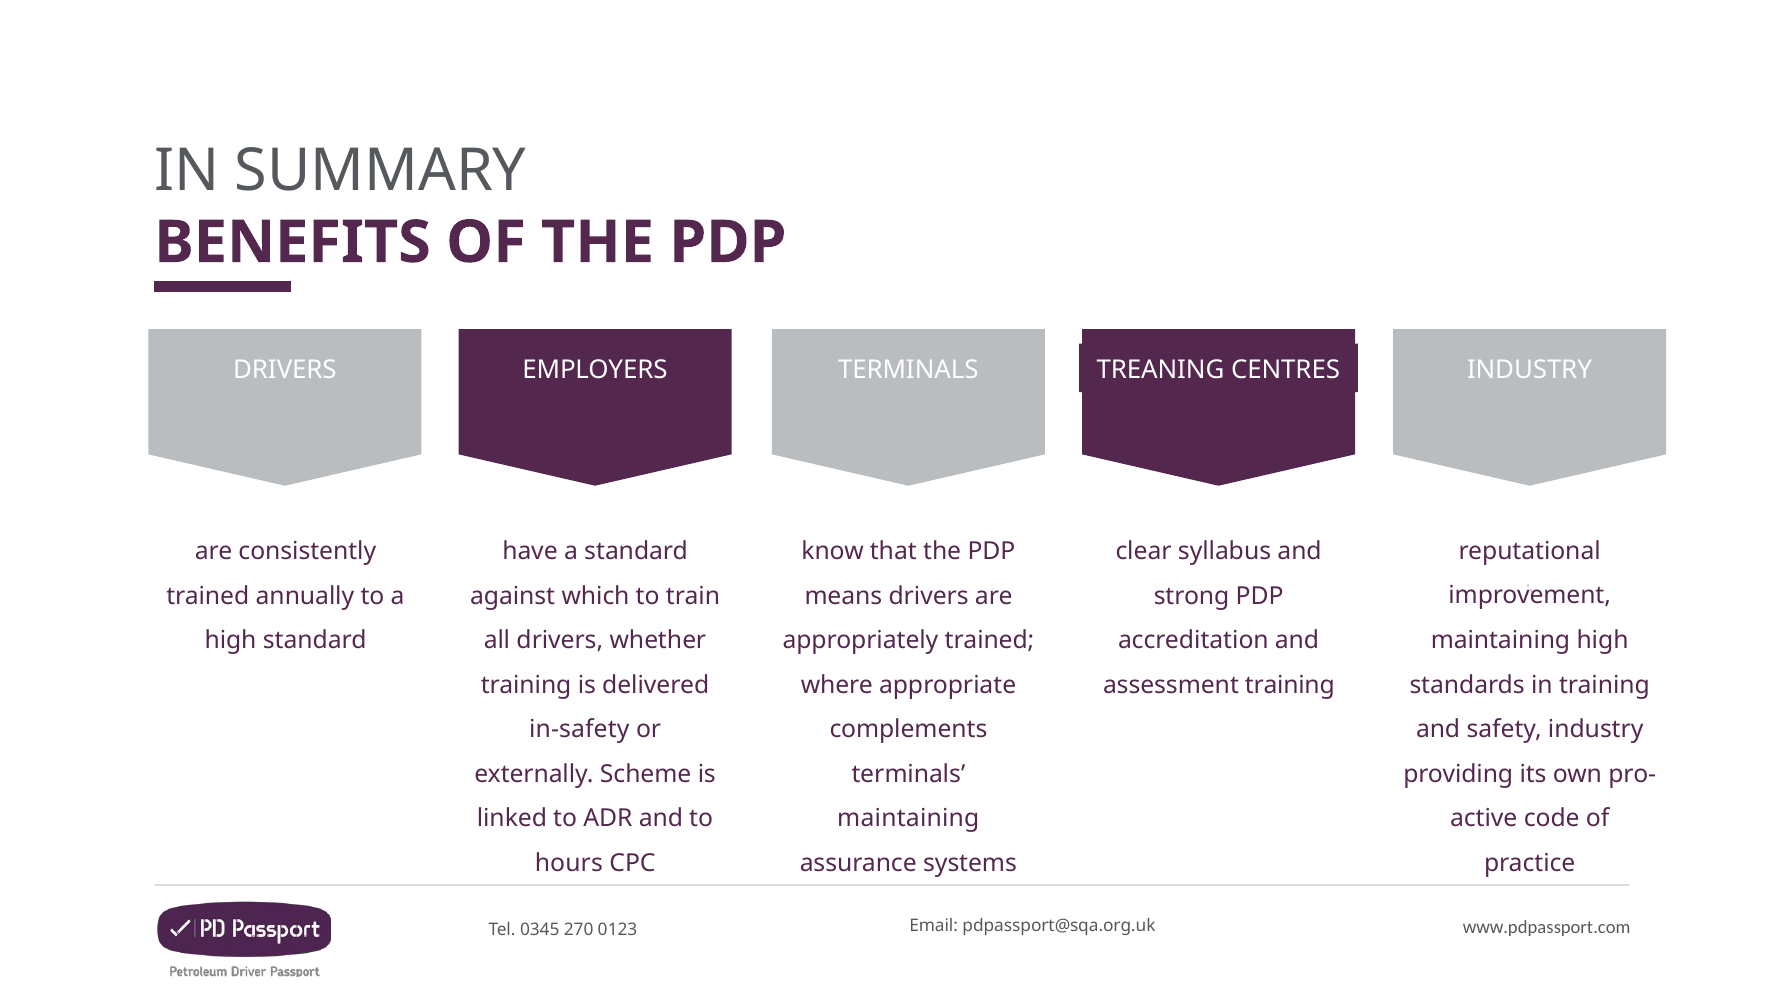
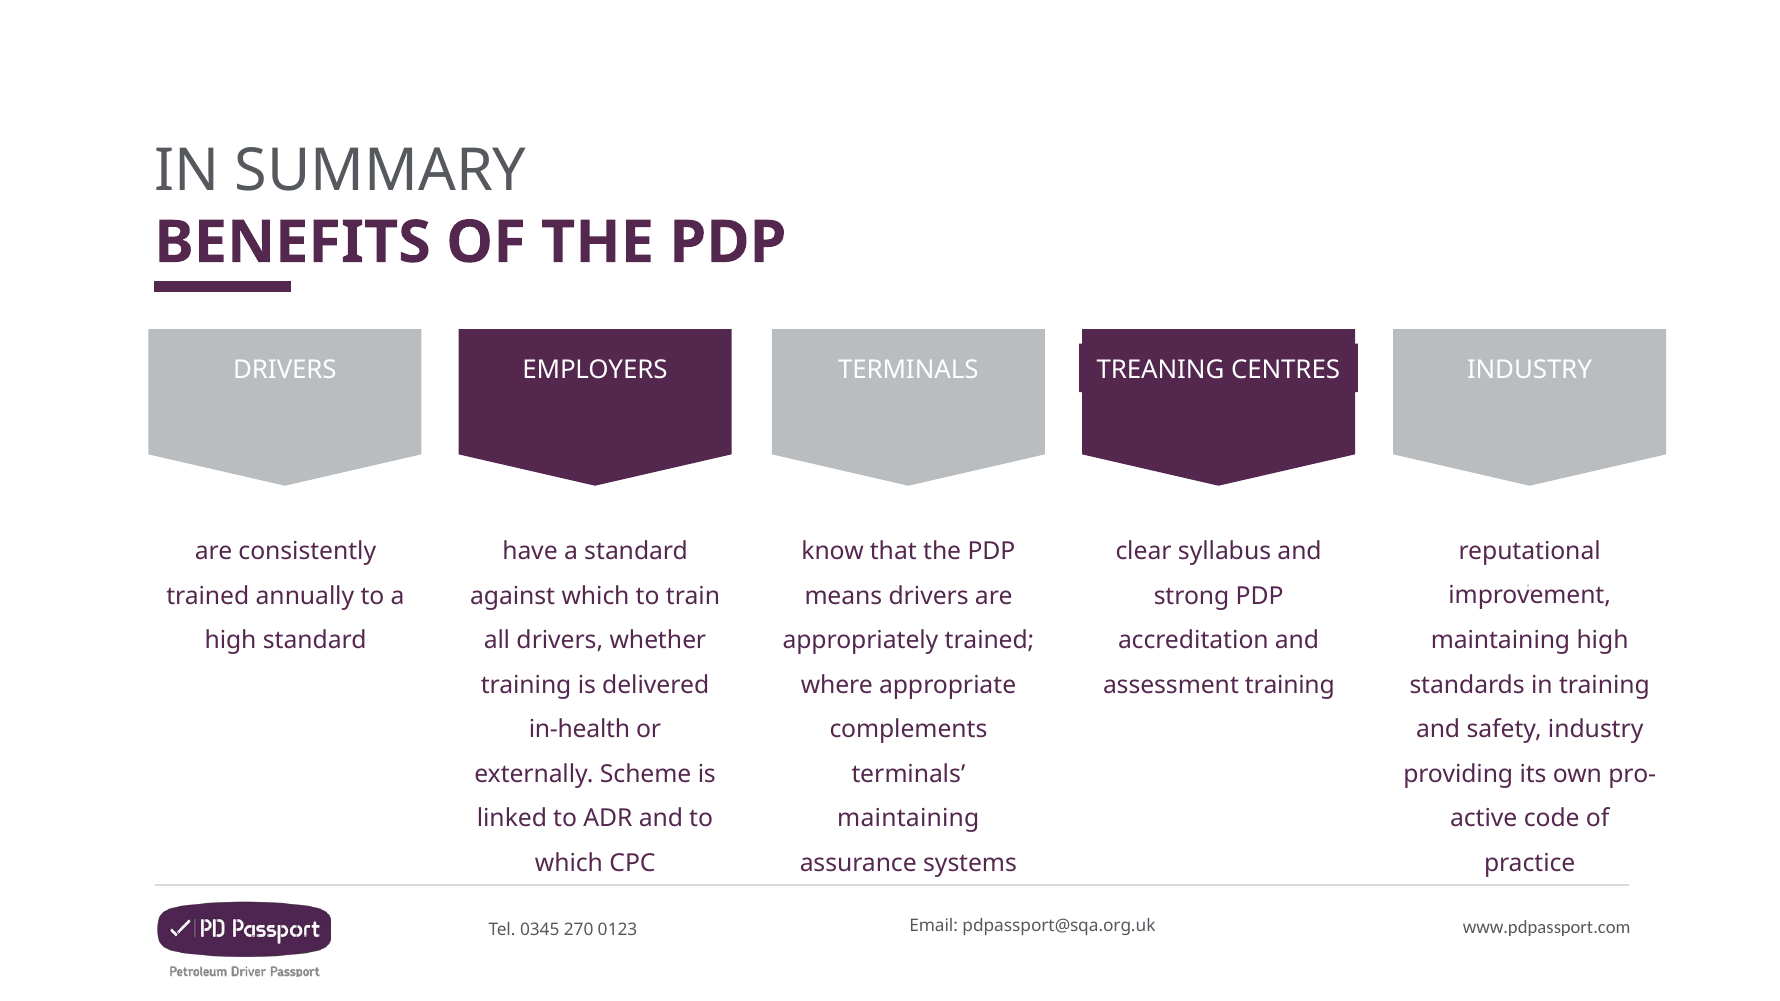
in-safety: in-safety -> in-health
hours at (569, 863): hours -> which
